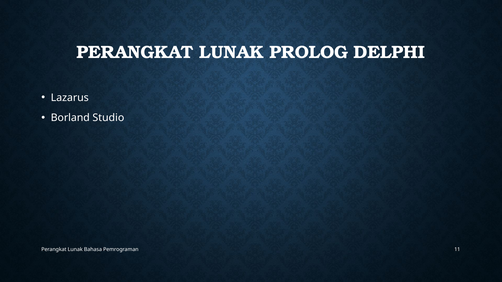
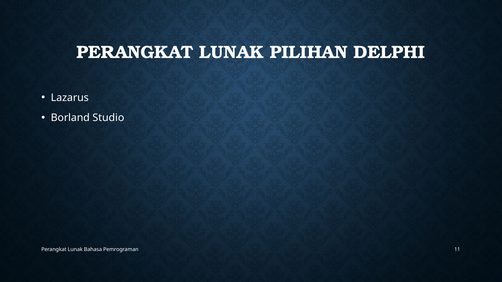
PROLOG: PROLOG -> PILIHAN
